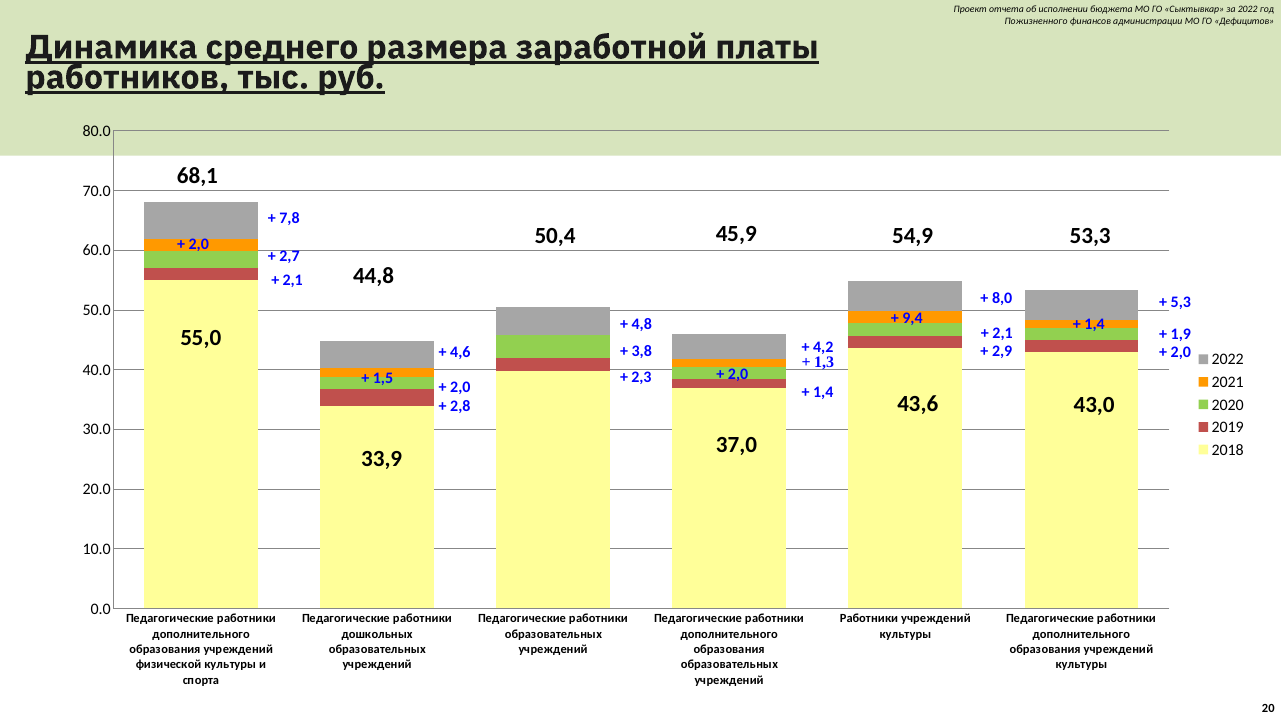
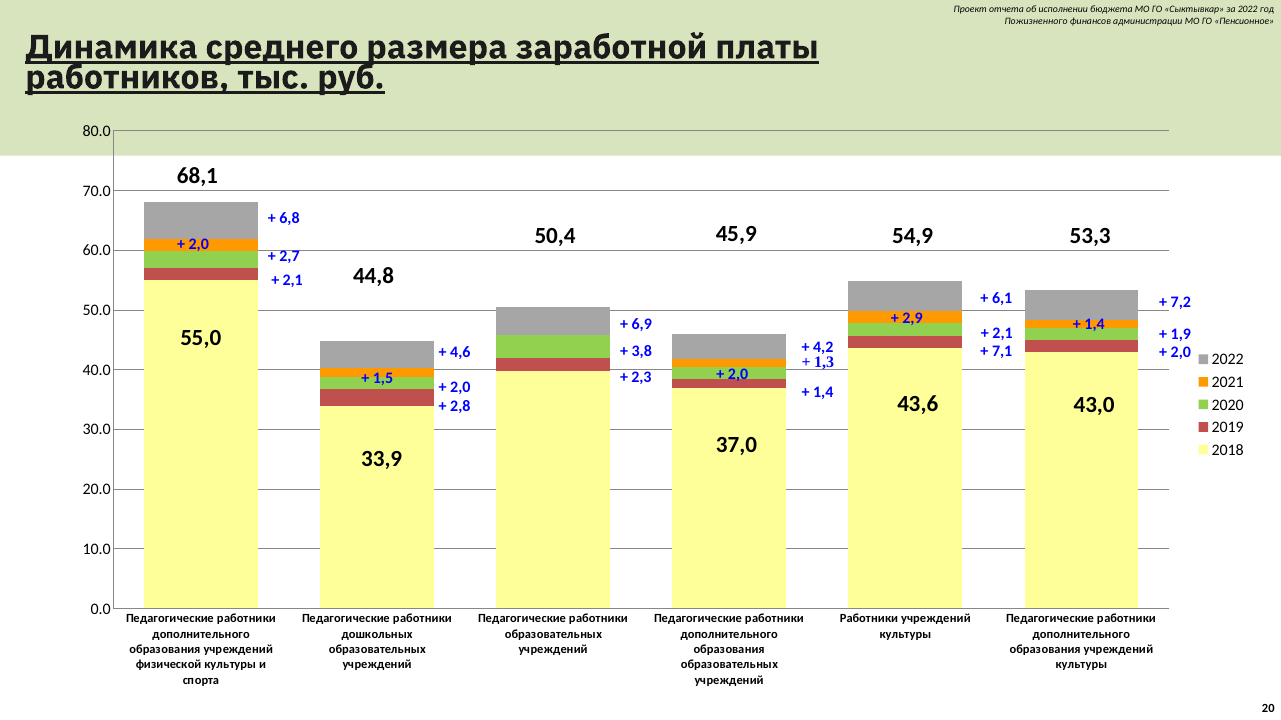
Дефицитов: Дефицитов -> Пенсионное
7,8: 7,8 -> 6,8
8,0: 8,0 -> 6,1
5,3: 5,3 -> 7,2
9,4: 9,4 -> 2,9
4,8: 4,8 -> 6,9
2,9: 2,9 -> 7,1
